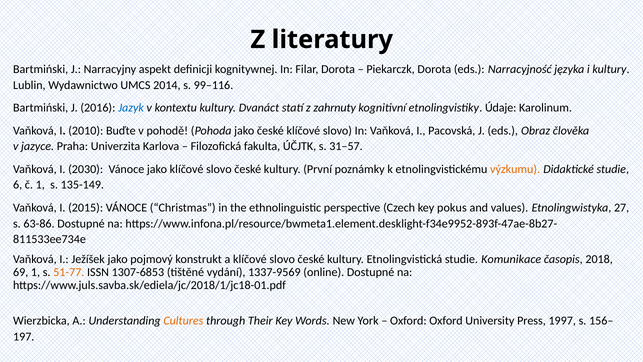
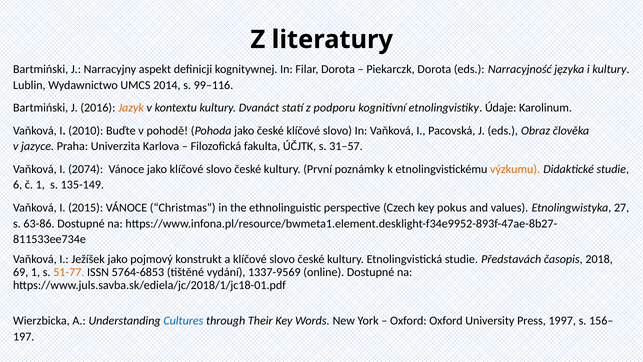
Jazyk colour: blue -> orange
zahrnuty: zahrnuty -> podporu
2030: 2030 -> 2074
Komunikace: Komunikace -> Představách
1307-6853: 1307-6853 -> 5764-6853
Cultures colour: orange -> blue
